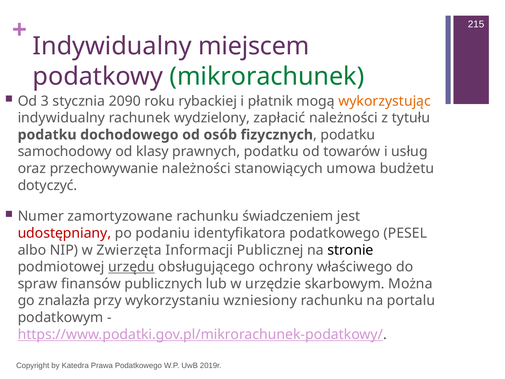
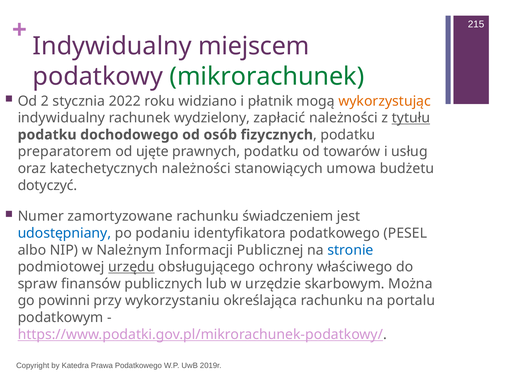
3: 3 -> 2
2090: 2090 -> 2022
rybackiej: rybackiej -> widziano
tytułu underline: none -> present
samochodowy: samochodowy -> preparatorem
klasy: klasy -> ujęte
przechowywanie: przechowywanie -> katechetycznych
udostępniany colour: red -> blue
Zwierzęta: Zwierzęta -> Należnym
stronie colour: black -> blue
znalazła: znalazła -> powinni
wzniesiony: wzniesiony -> określająca
